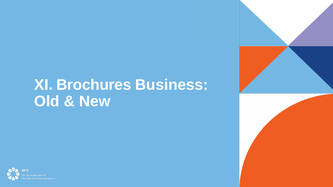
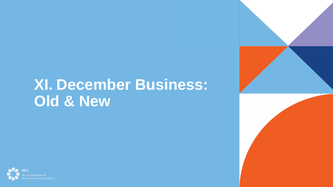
Brochures: Brochures -> December
